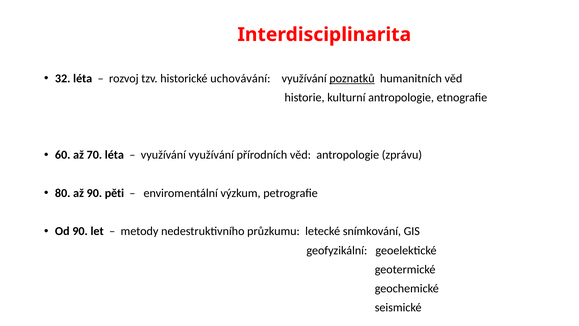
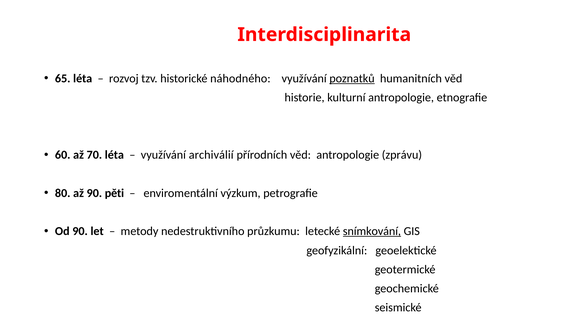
32: 32 -> 65
uchovávání: uchovávání -> náhodného
využívání využívání: využívání -> archiválií
snímkování underline: none -> present
